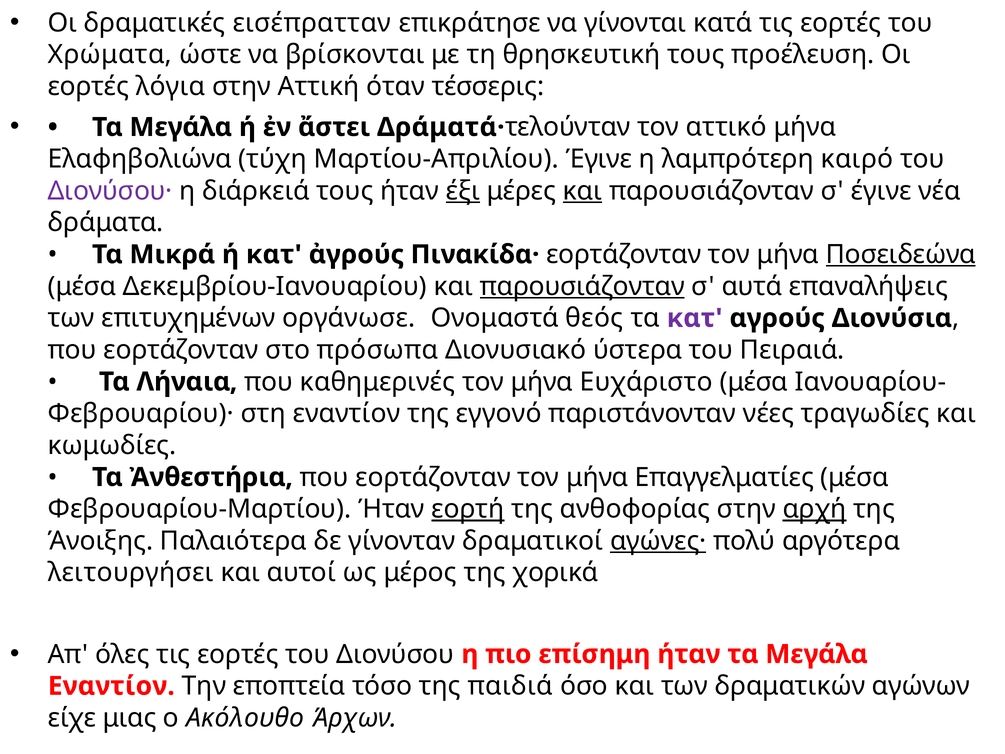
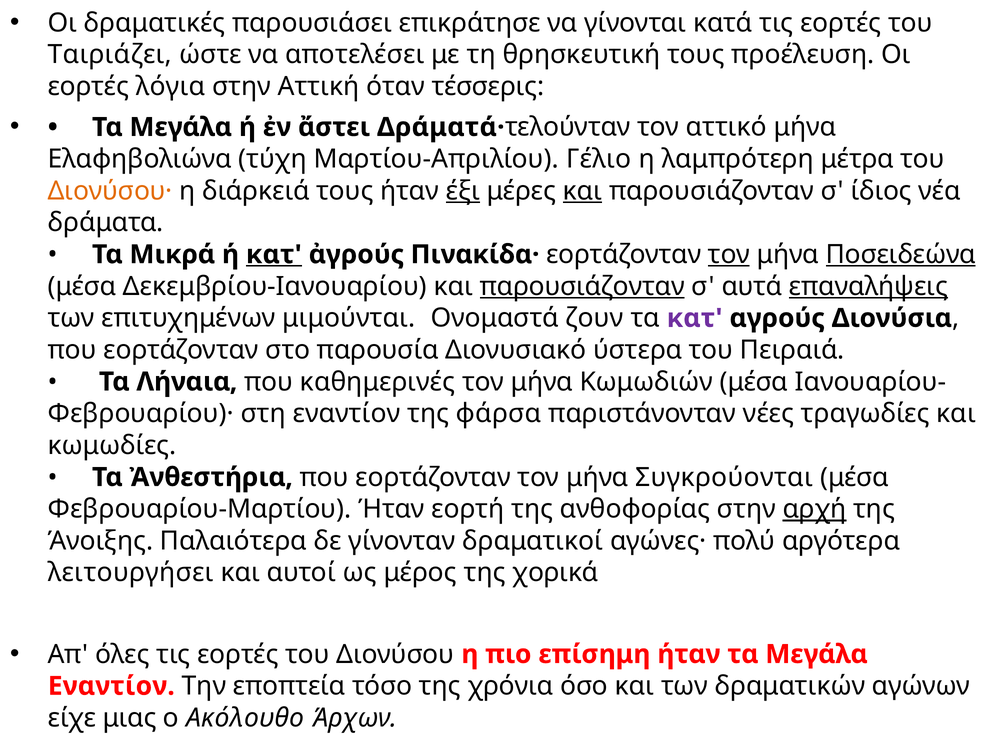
εισέπρατταν: εισέπρατταν -> παρουσιάσει
Χρώματα: Χρώματα -> Ταιριάζει
βρίσκονται: βρίσκονται -> αποτελέσει
Μαρτίου-Απριλίου Έγινε: Έγινε -> Γέλιο
καιρό: καιρό -> μέτρα
Διονύσου· colour: purple -> orange
σ έγινε: έγινε -> ίδιος
κατ at (274, 254) underline: none -> present
τον at (729, 254) underline: none -> present
επαναλήψεις underline: none -> present
οργάνωσε: οργάνωσε -> μιμούνται
θεός: θεός -> ζουν
πρόσωπα: πρόσωπα -> παρουσία
Ευχάριστο: Ευχάριστο -> Κωμωδιών
εγγονό: εγγονό -> φάρσα
Επαγγελματίες: Επαγγελματίες -> Συγκρούονται
εορτή underline: present -> none
αγώνες· underline: present -> none
παιδιά: παιδιά -> χρόνια
